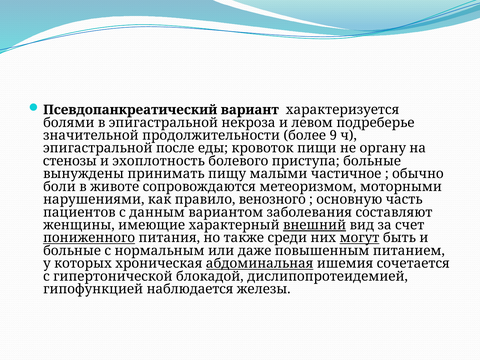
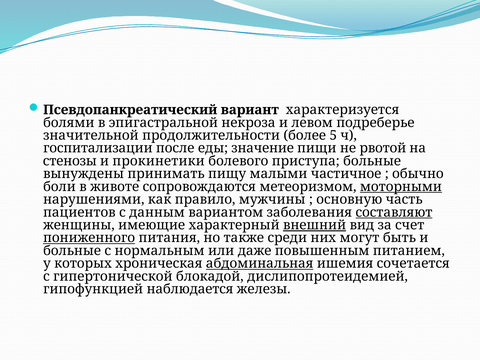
9: 9 -> 5
эпигастральной at (98, 148): эпигастральной -> госпитализации
кровоток: кровоток -> значение
органу: органу -> рвотой
эхоплотность: эхоплотность -> прокинетики
моторными underline: none -> present
венозного: венозного -> мужчины
составляют underline: none -> present
могут underline: present -> none
